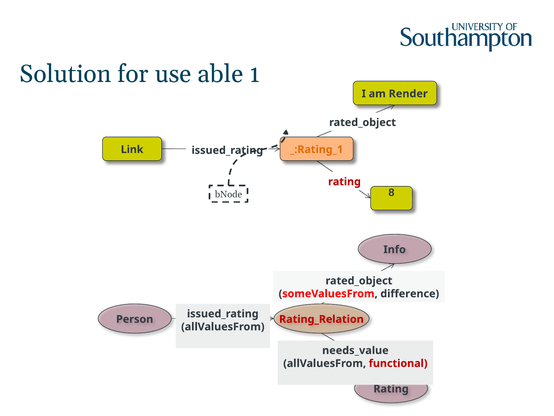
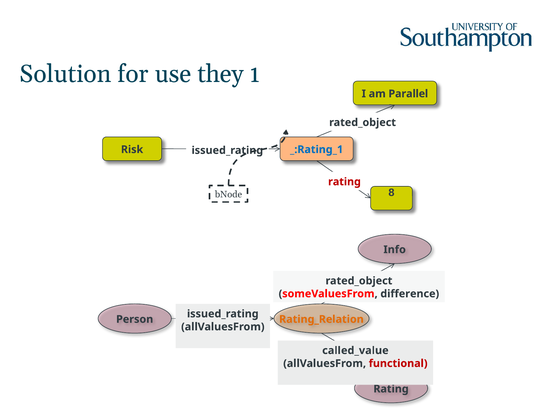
able: able -> they
Render: Render -> Parallel
Link: Link -> Risk
_:Rating_1 colour: orange -> blue
Rating_Relation colour: red -> orange
needs_value: needs_value -> called_value
